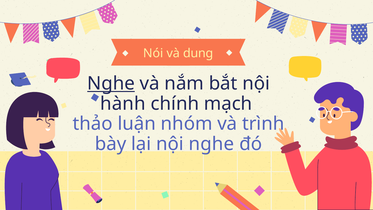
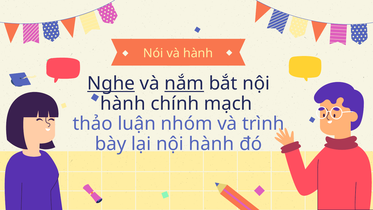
và dung: dung -> hành
nắm underline: none -> present
lại nội nghe: nghe -> hành
